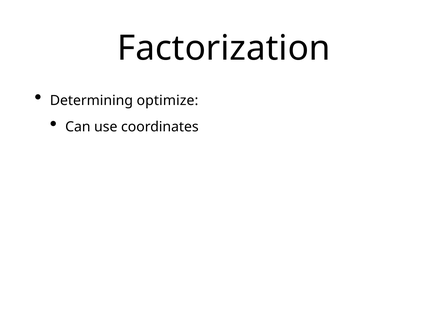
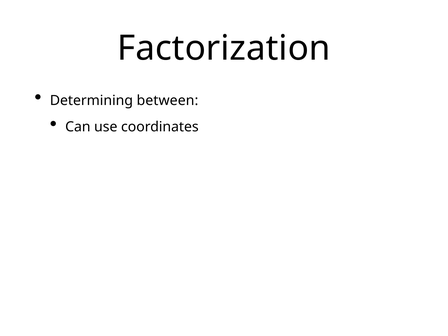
optimize: optimize -> between
